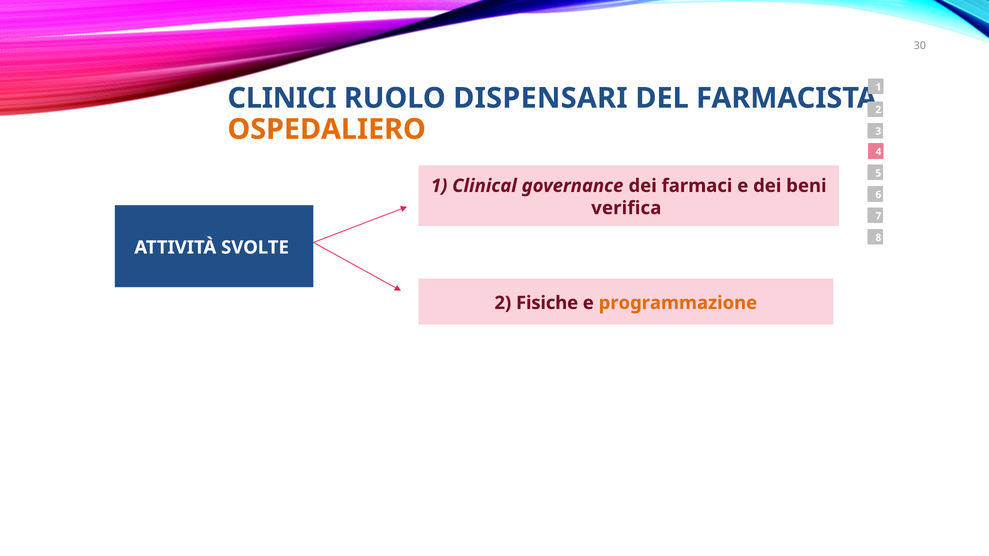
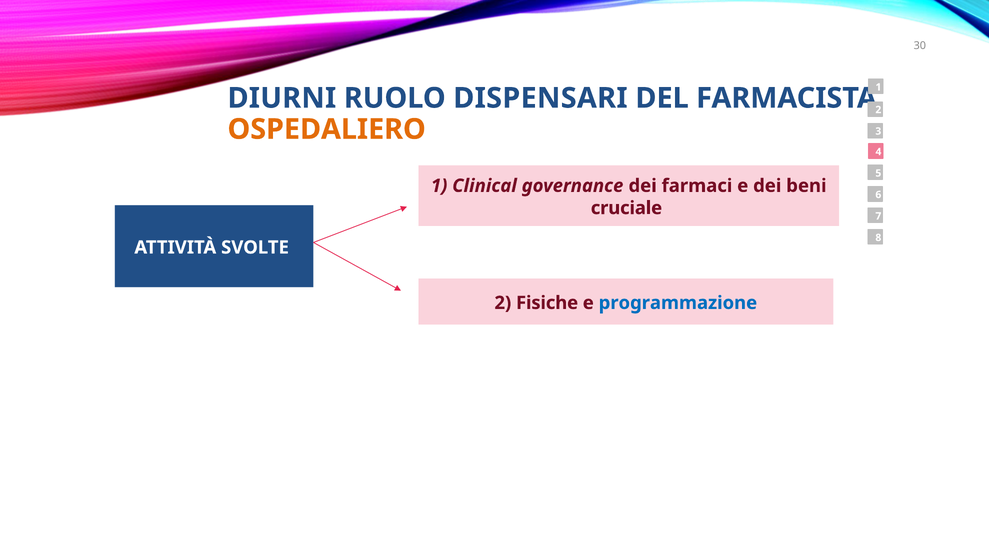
CLINICI: CLINICI -> DIURNI
verifica: verifica -> cruciale
programmazione colour: orange -> blue
